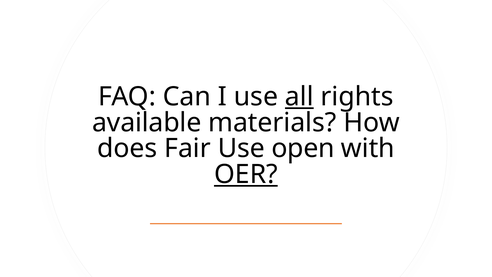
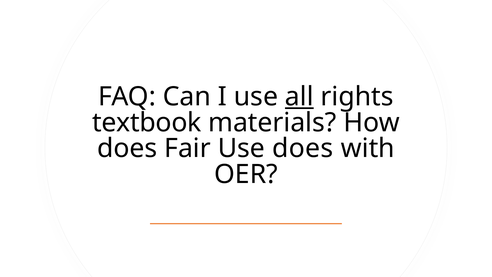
available: available -> textbook
Use open: open -> does
OER underline: present -> none
